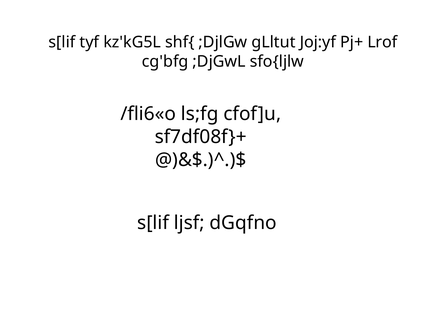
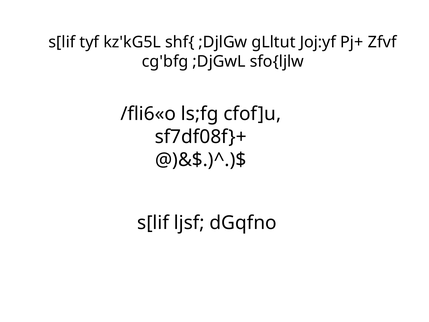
Lrof: Lrof -> Zfvf
